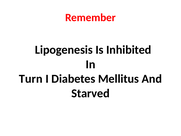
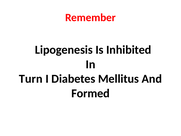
Starved: Starved -> Formed
